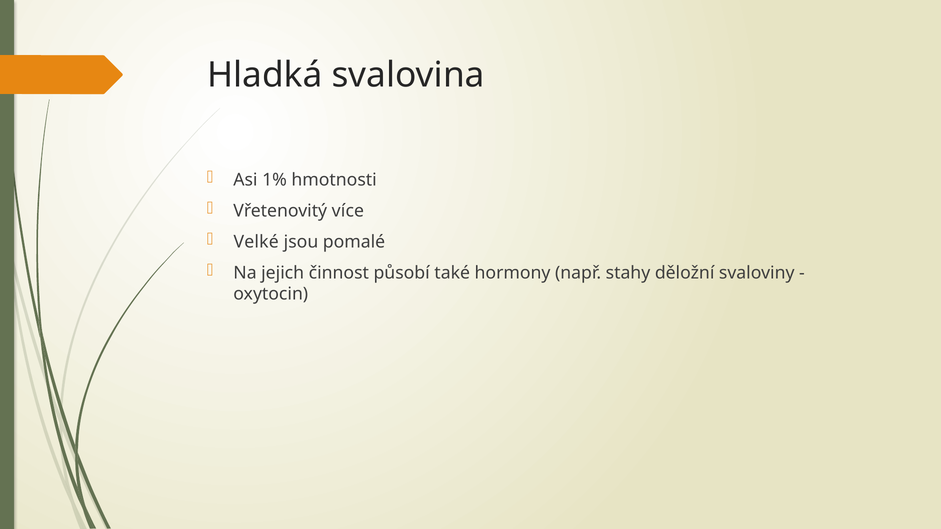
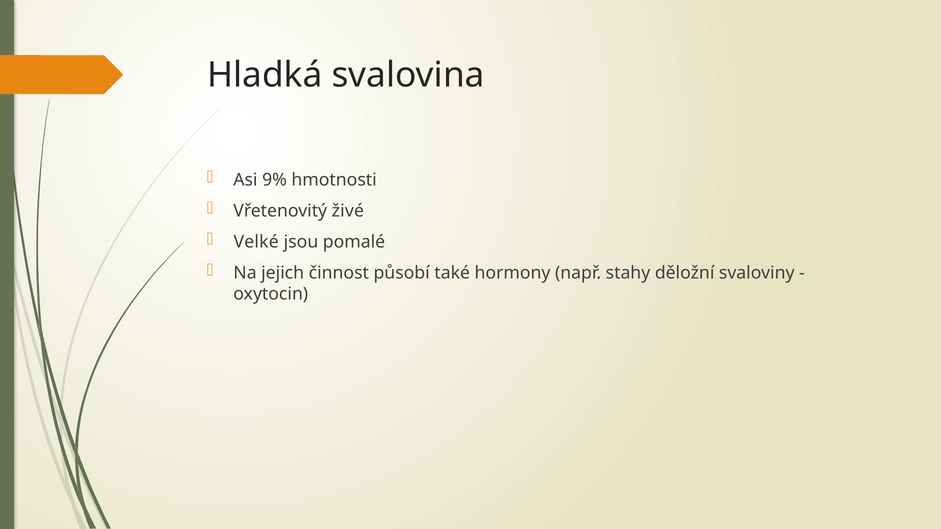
1%: 1% -> 9%
více: více -> živé
